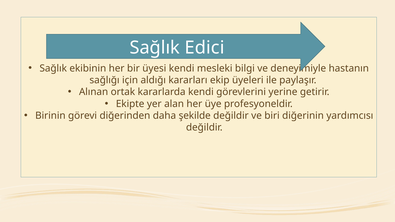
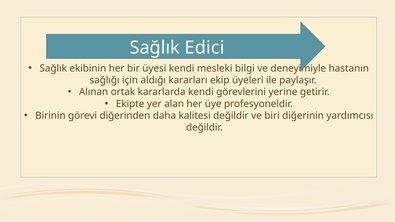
şekilde: şekilde -> kalitesi
